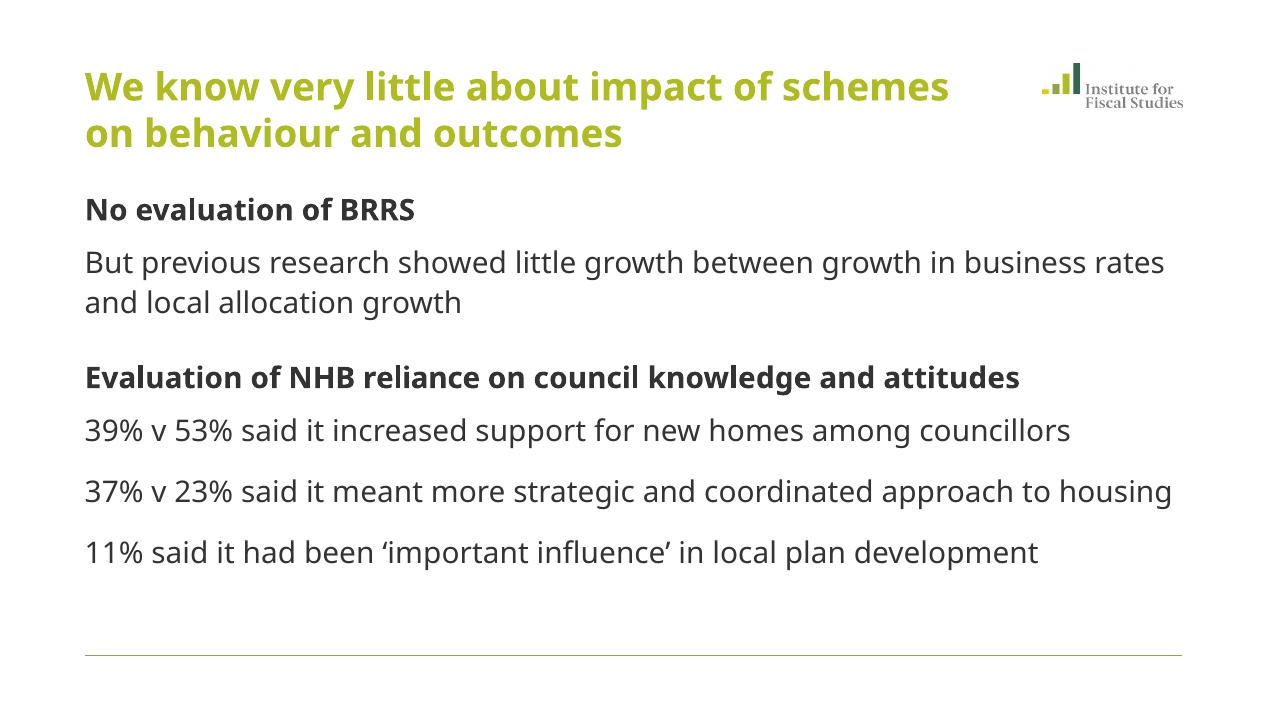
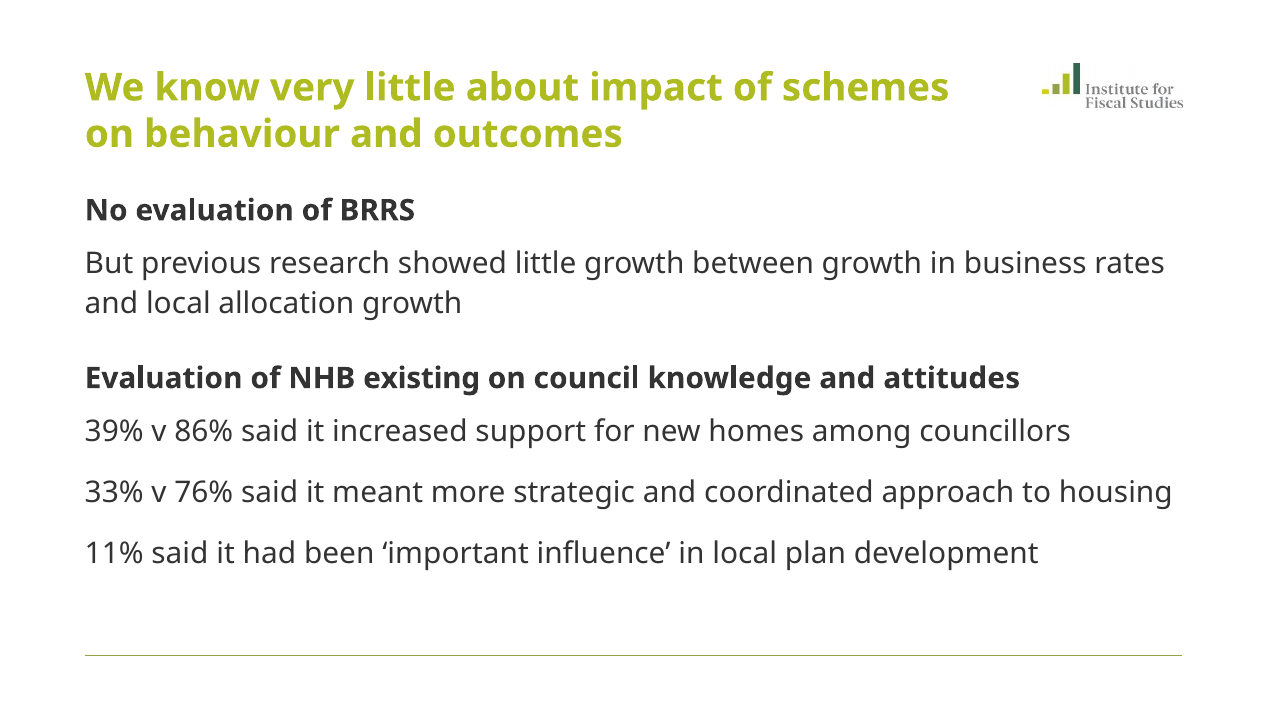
reliance: reliance -> existing
53%: 53% -> 86%
37%: 37% -> 33%
23%: 23% -> 76%
